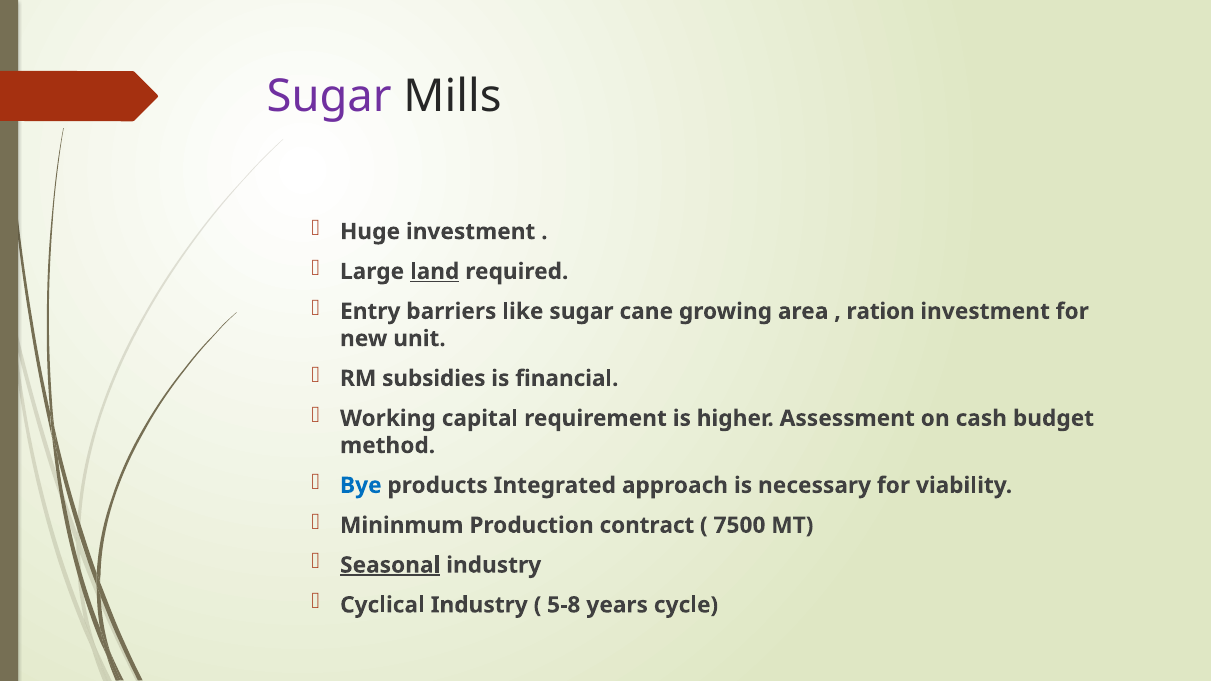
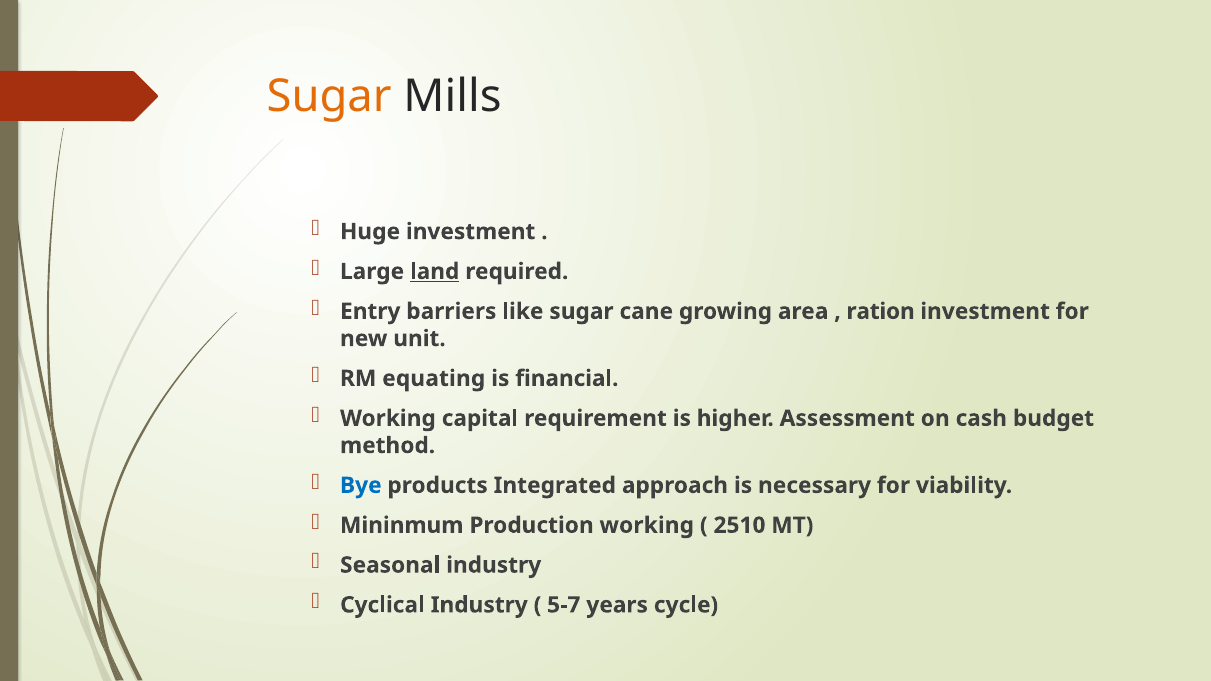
Sugar at (329, 97) colour: purple -> orange
subsidies: subsidies -> equating
Production contract: contract -> working
7500: 7500 -> 2510
Seasonal underline: present -> none
5-8: 5-8 -> 5-7
